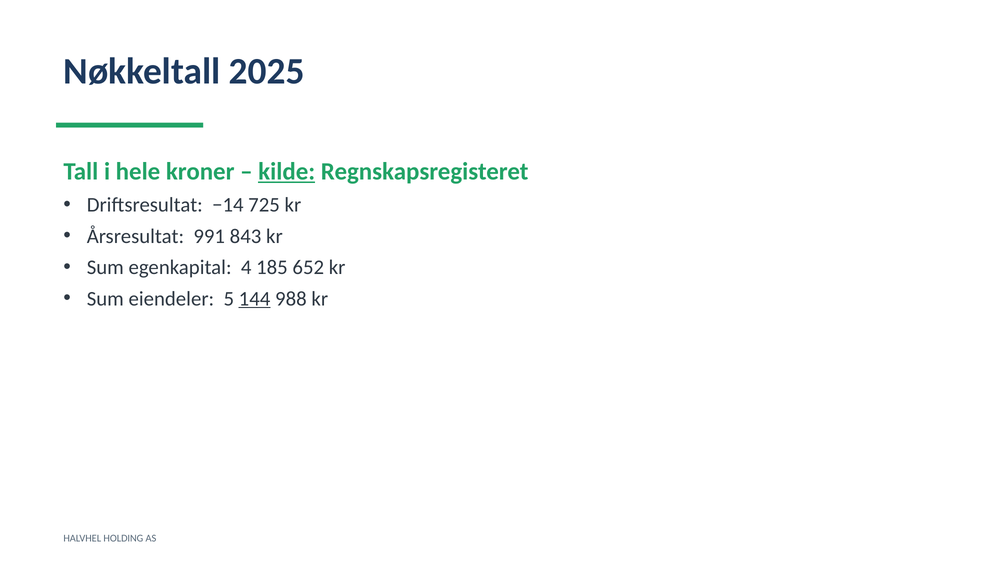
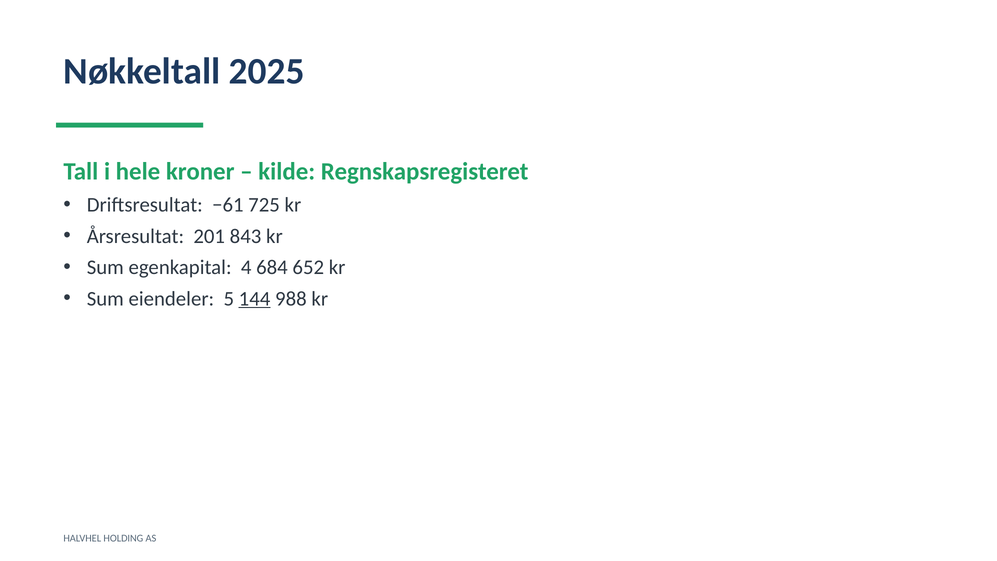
kilde underline: present -> none
−14: −14 -> −61
991: 991 -> 201
185: 185 -> 684
